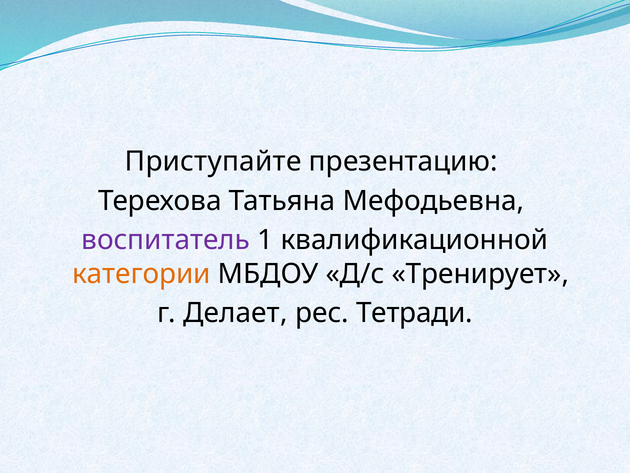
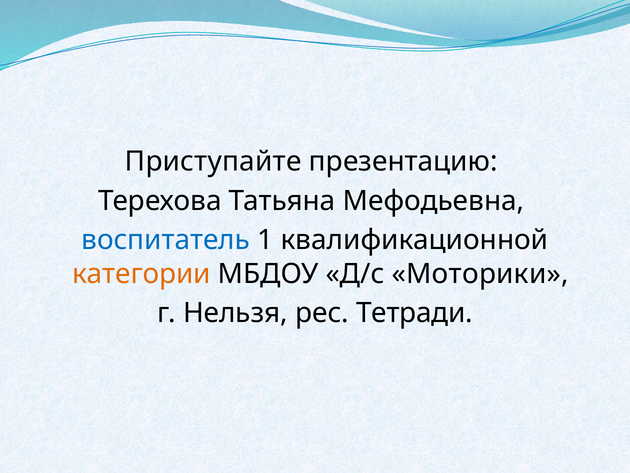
воспитатель colour: purple -> blue
Тренирует: Тренирует -> Моторики
Делает: Делает -> Нельзя
